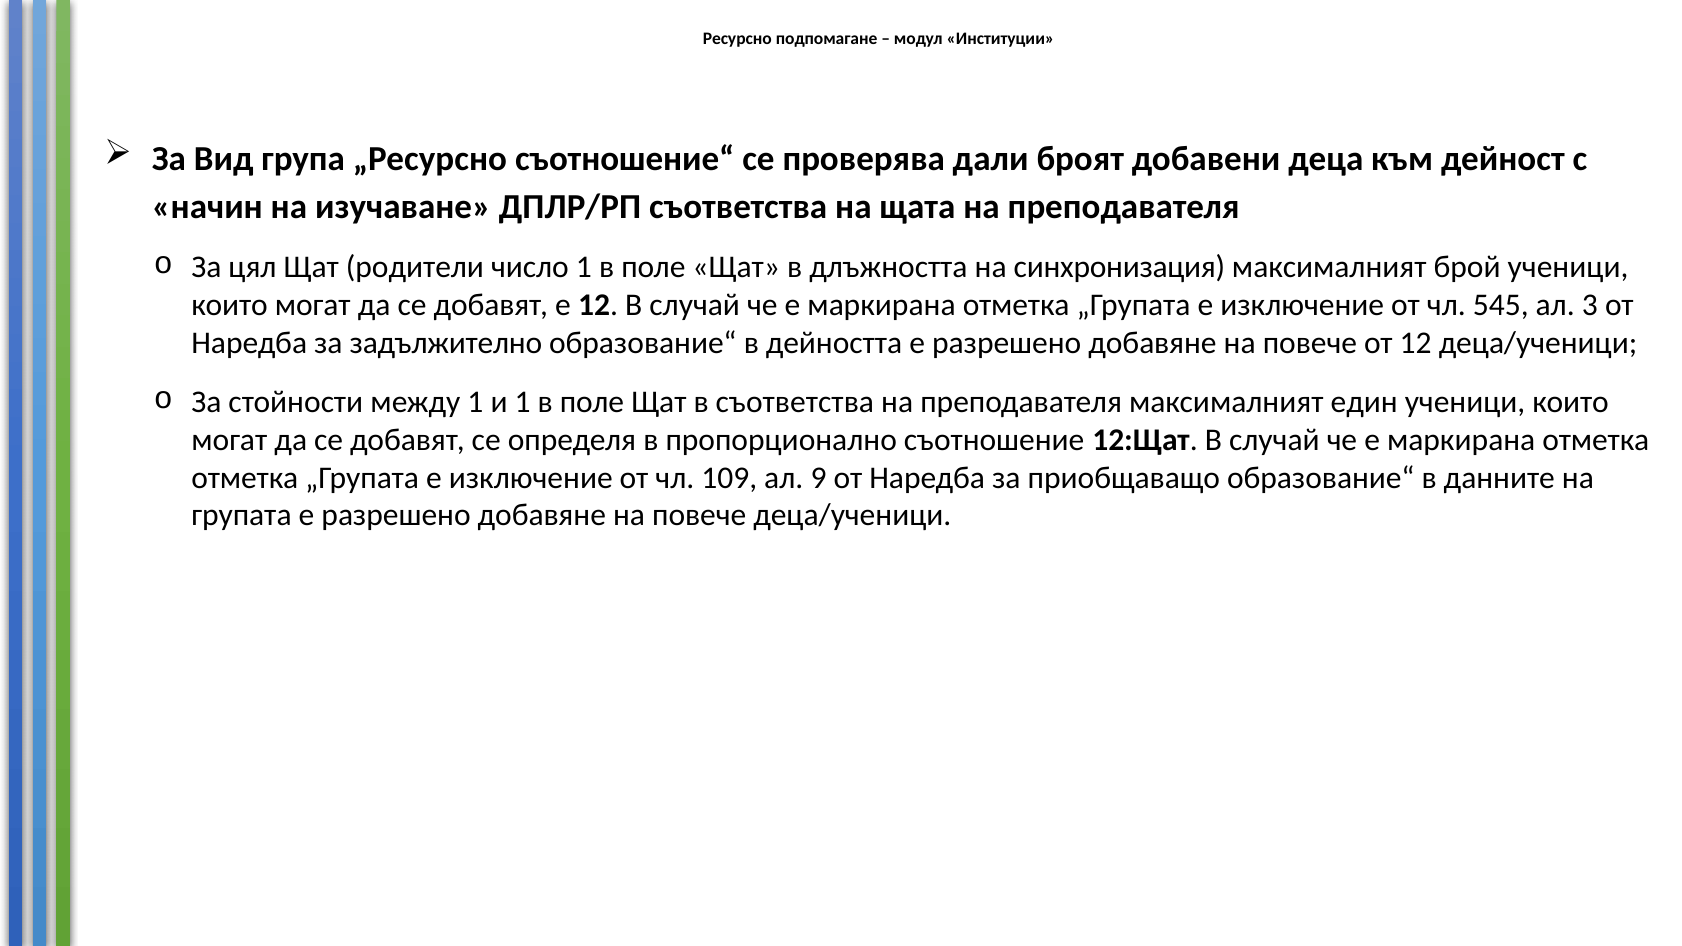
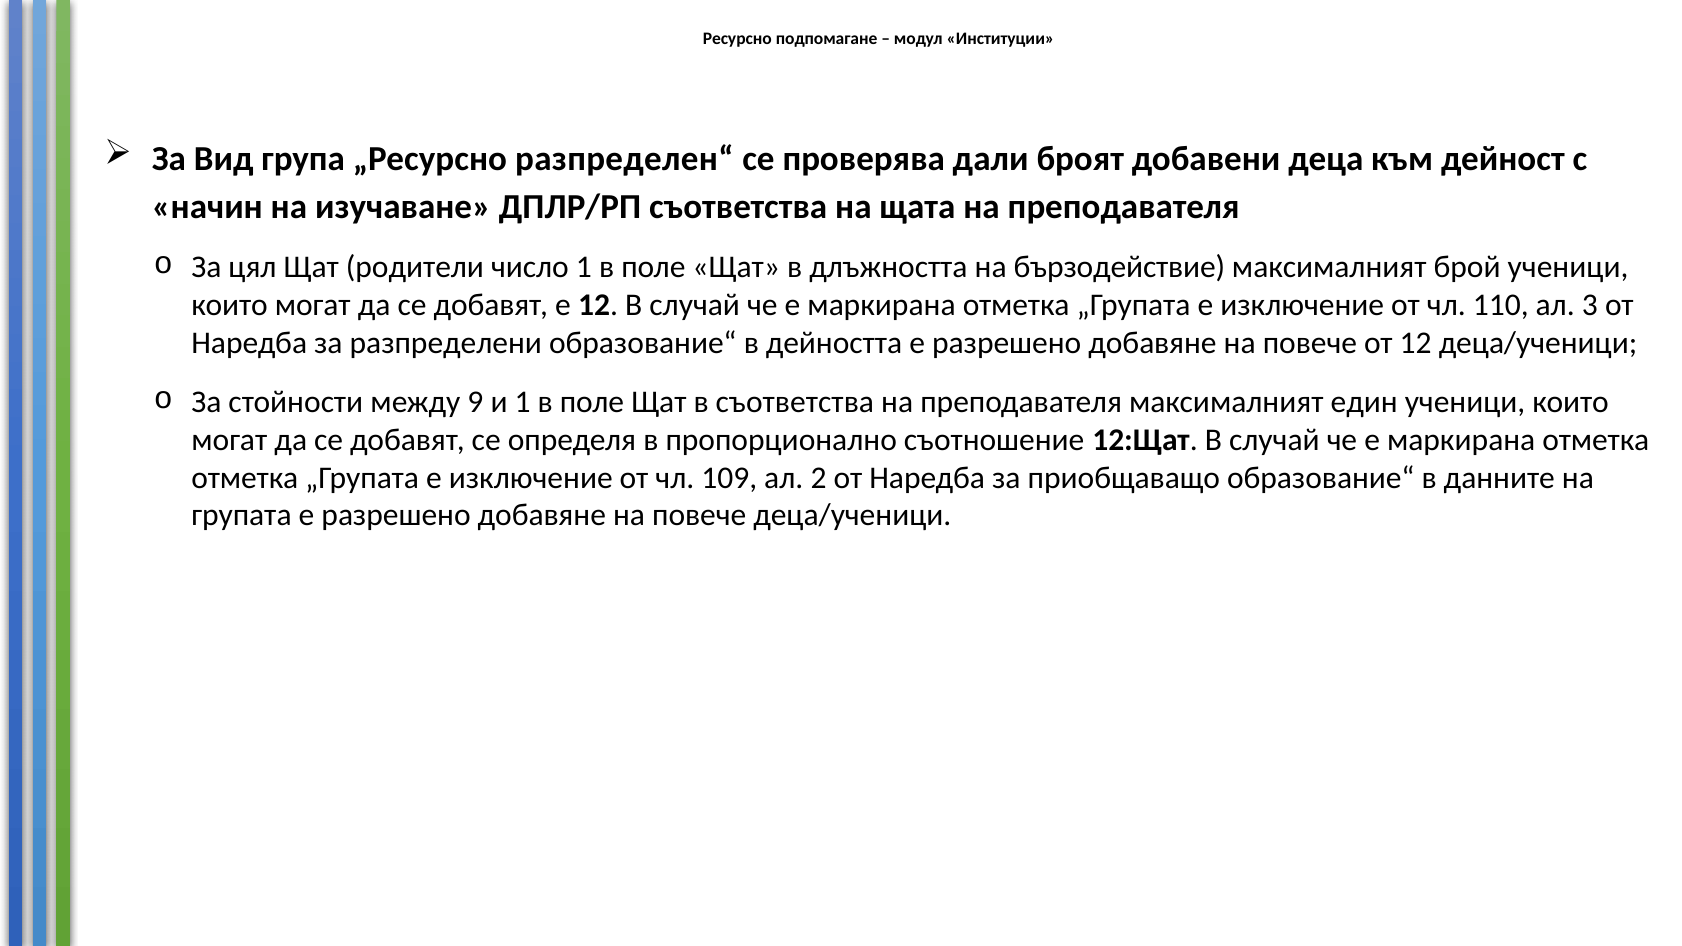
съотношение“: съотношение“ -> разпределен“
синхронизация: синхронизация -> бързодействие
545: 545 -> 110
задължително: задължително -> разпределени
между 1: 1 -> 9
9: 9 -> 2
